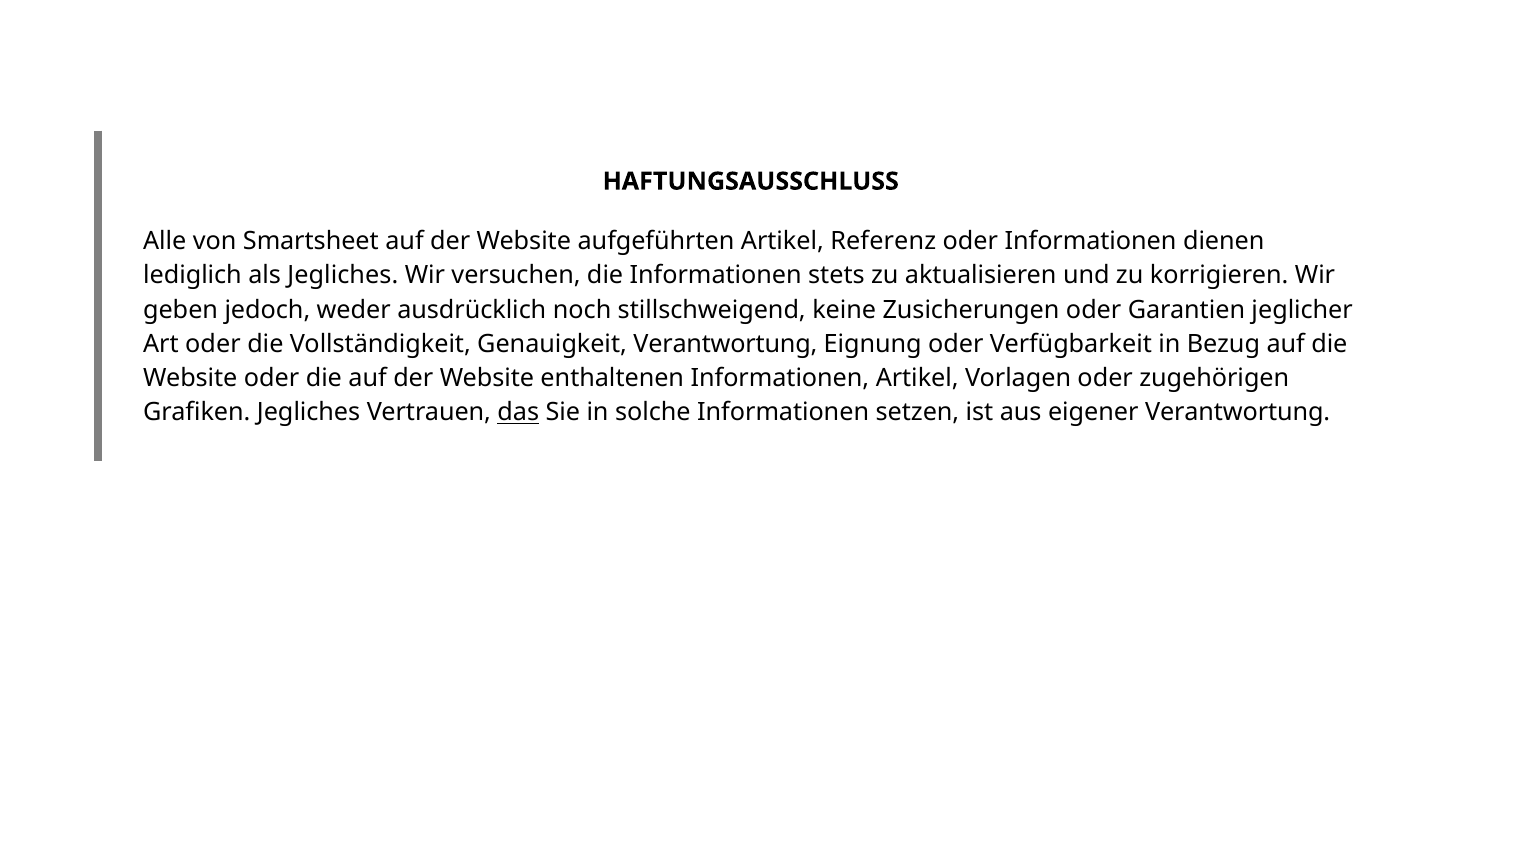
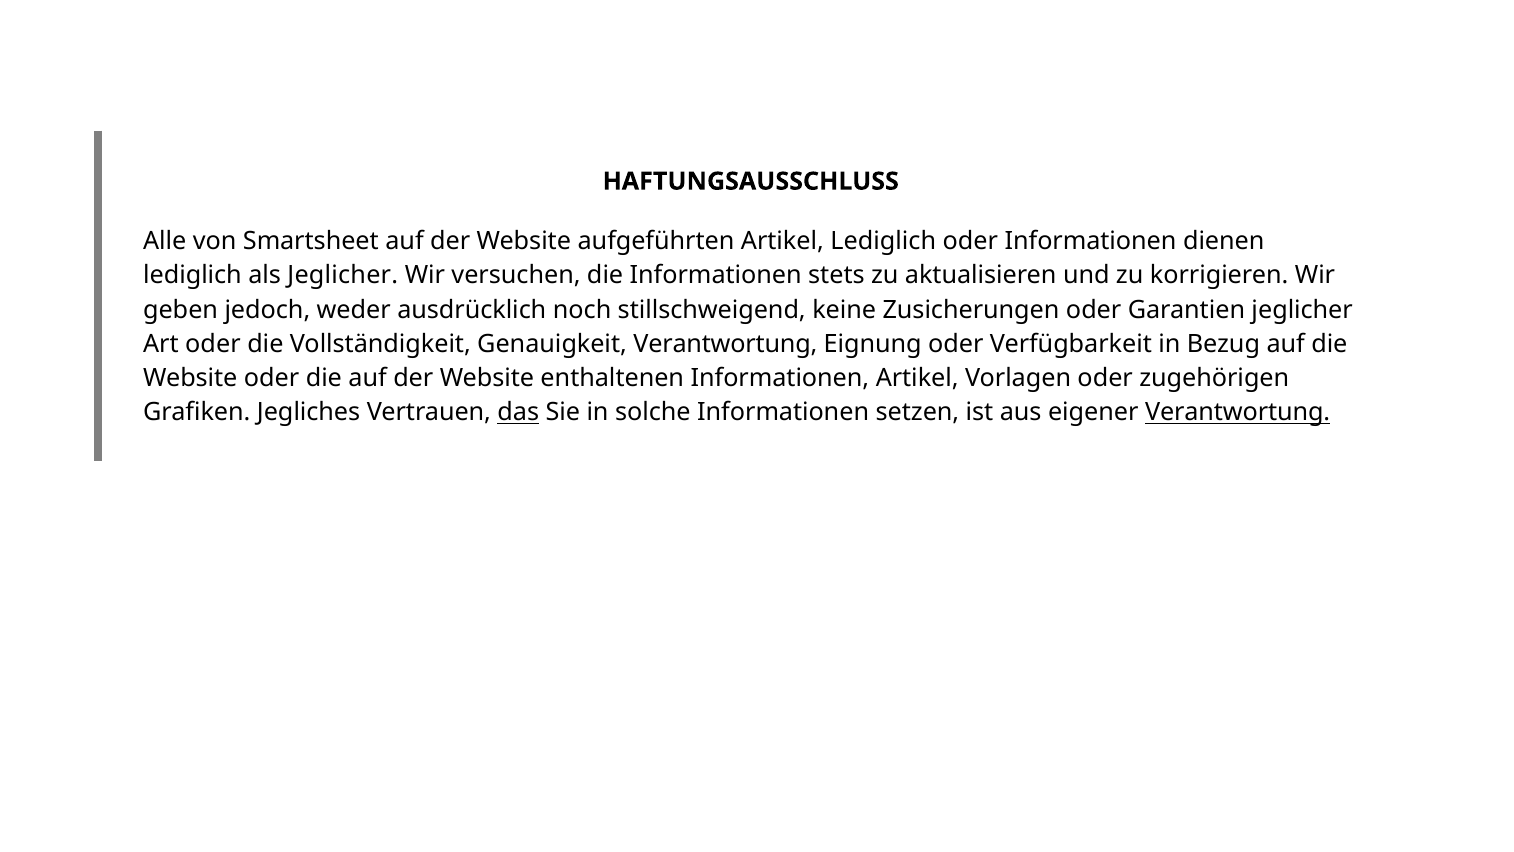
Artikel Referenz: Referenz -> Lediglich
als Jegliches: Jegliches -> Jeglicher
Verantwortung at (1238, 412) underline: none -> present
